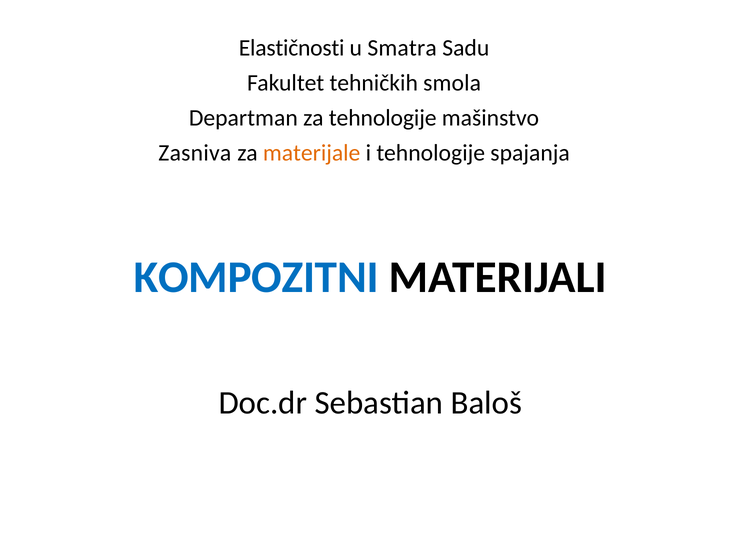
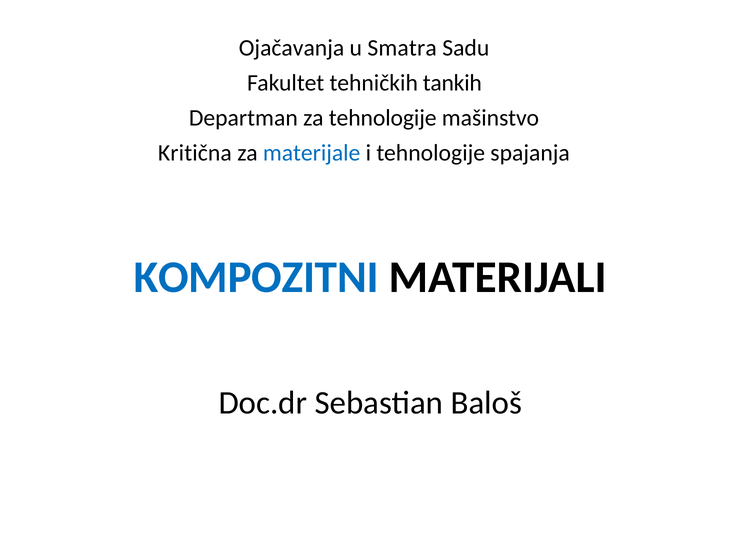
Elastičnosti: Elastičnosti -> Ojačavanja
smola: smola -> tankih
Zasniva: Zasniva -> Kritična
materijale colour: orange -> blue
